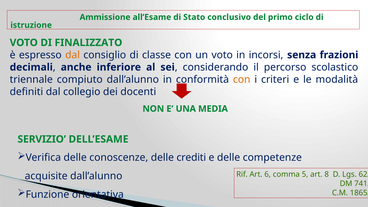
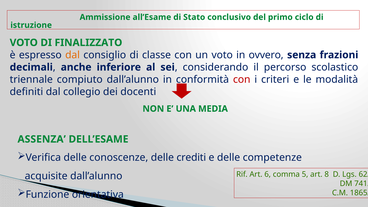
incorsi: incorsi -> ovvero
con at (242, 79) colour: orange -> red
SERVIZIO: SERVIZIO -> ASSENZA
